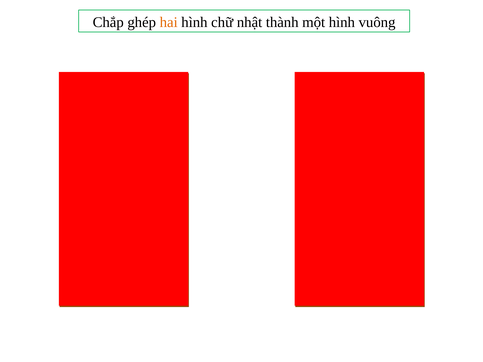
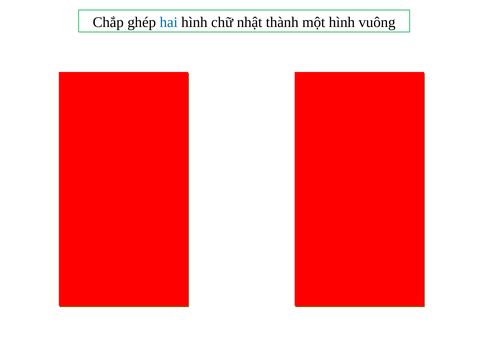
hai colour: orange -> blue
